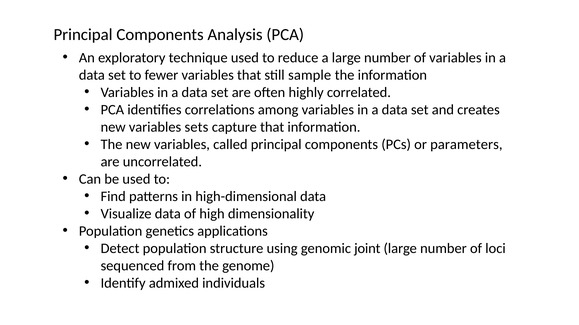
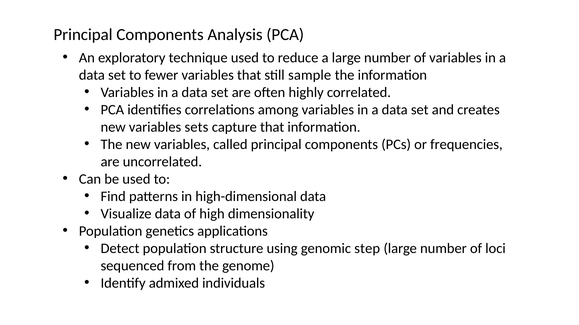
parameters: parameters -> frequencies
joint: joint -> step
